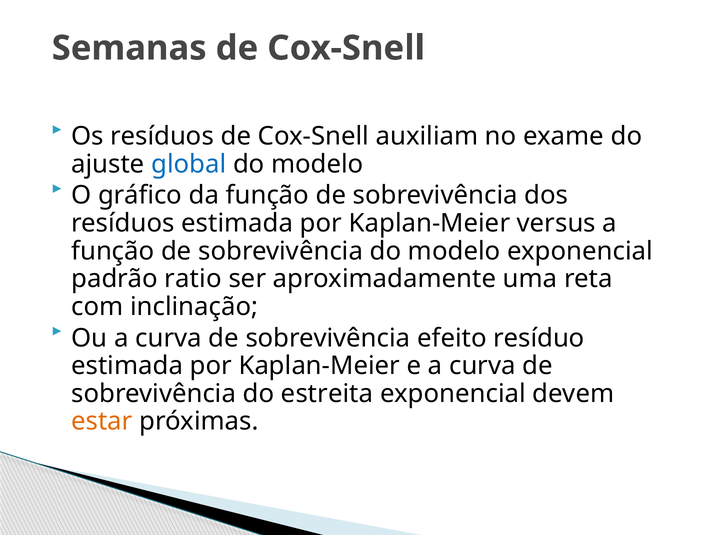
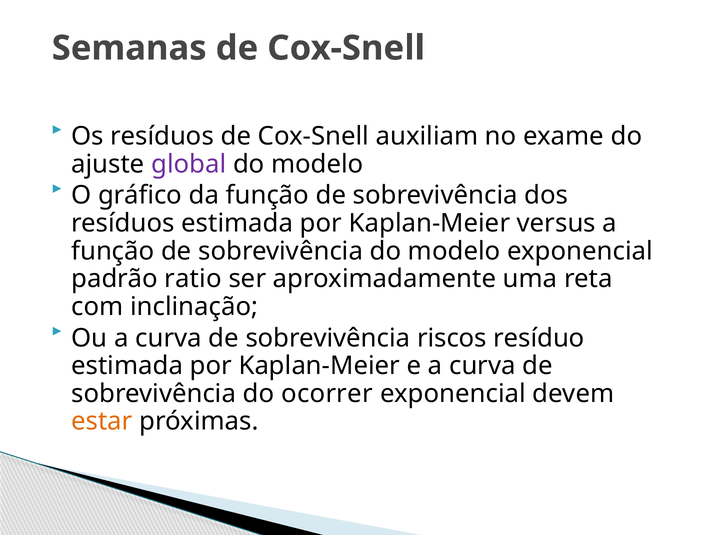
global colour: blue -> purple
efeito: efeito -> riscos
estreita: estreita -> ocorrer
